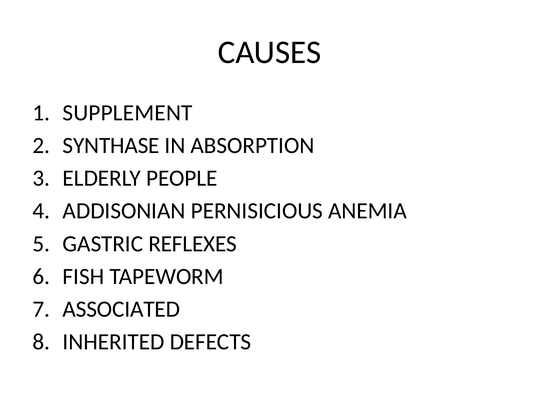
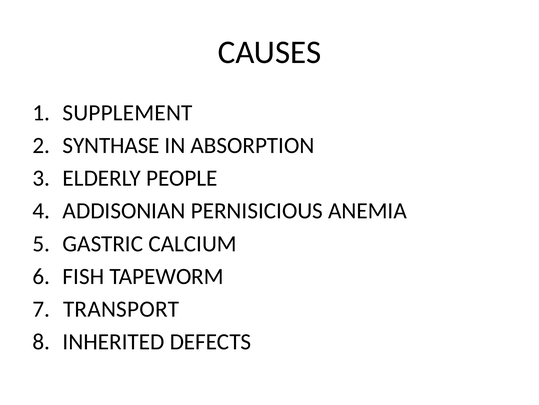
REFLEXES: REFLEXES -> CALCIUM
ASSOCIATED: ASSOCIATED -> TRANSPORT
